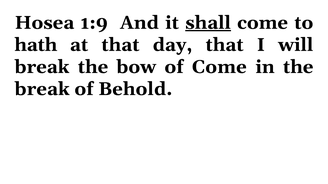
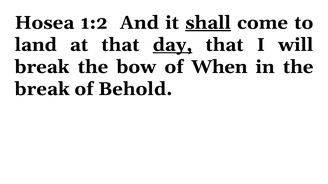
1:9: 1:9 -> 1:2
hath: hath -> land
day underline: none -> present
of Come: Come -> When
